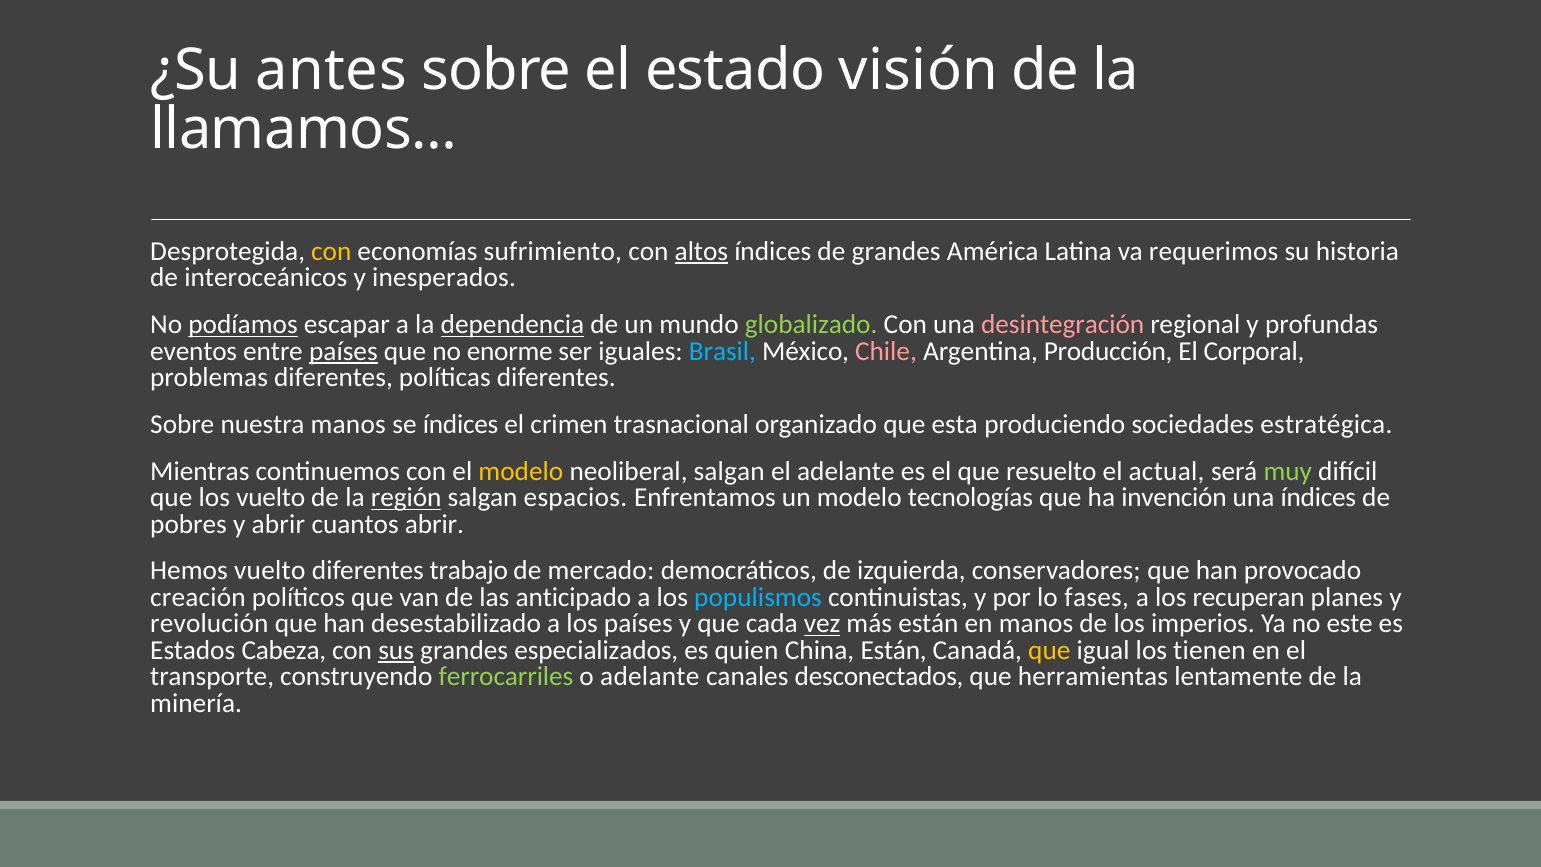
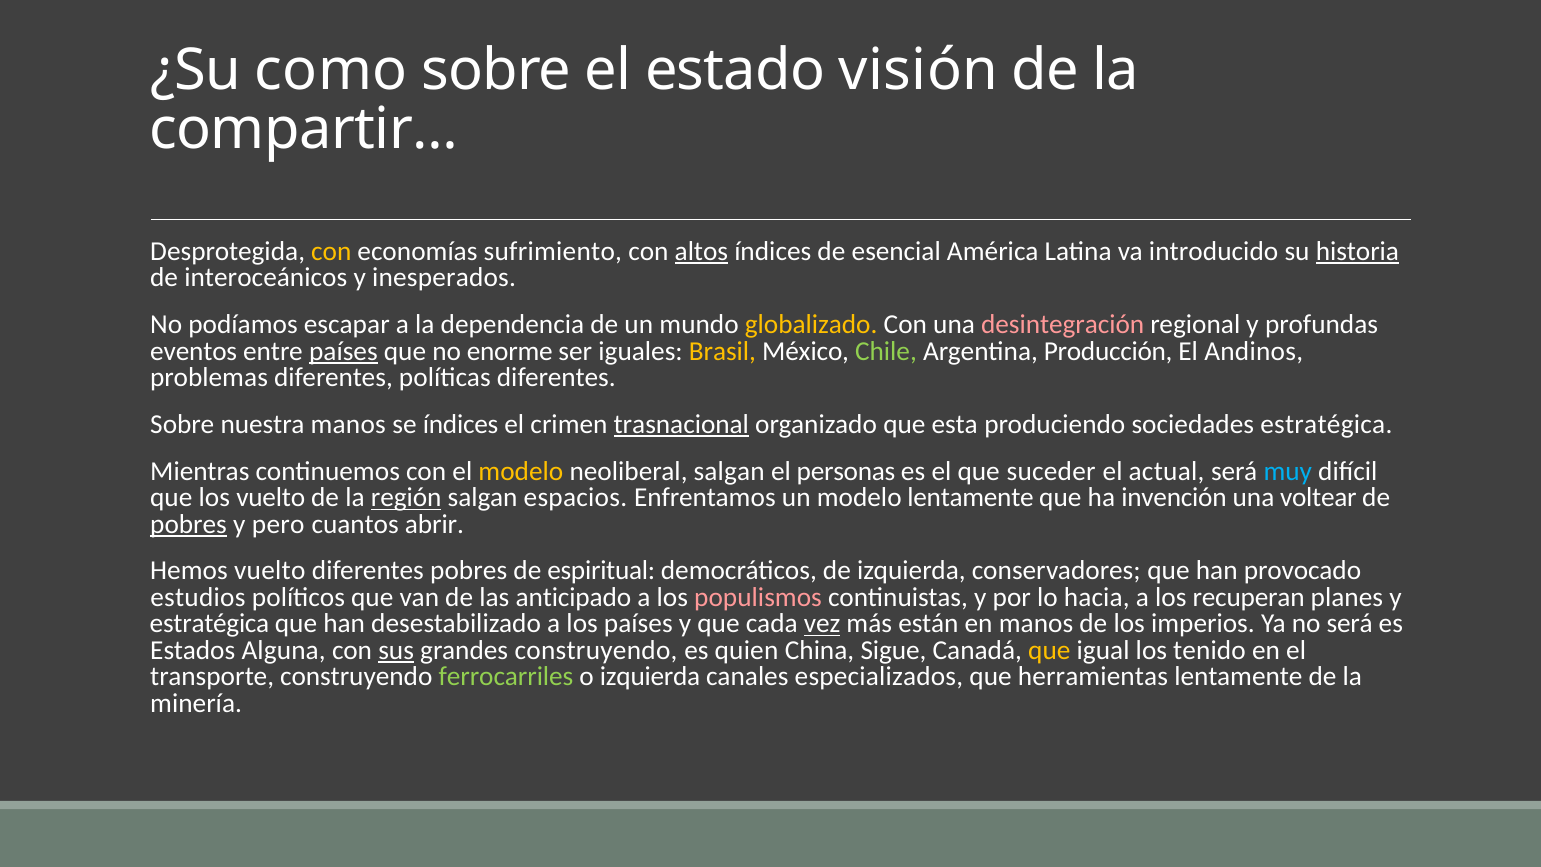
antes: antes -> como
llamamos…: llamamos… -> compartir…
de grandes: grandes -> esencial
requerimos: requerimos -> introducido
historia underline: none -> present
podíamos underline: present -> none
dependencia underline: present -> none
globalizado colour: light green -> yellow
Brasil colour: light blue -> yellow
Chile colour: pink -> light green
Corporal: Corporal -> Andinos
trasnacional underline: none -> present
el adelante: adelante -> personas
resuelto: resuelto -> suceder
muy colour: light green -> light blue
modelo tecnologías: tecnologías -> lentamente
una índices: índices -> voltear
pobres at (189, 524) underline: none -> present
y abrir: abrir -> pero
diferentes trabajo: trabajo -> pobres
mercado: mercado -> espiritual
creación: creación -> estudios
populismos colour: light blue -> pink
fases: fases -> hacia
revolución at (209, 624): revolución -> estratégica
no este: este -> será
Cabeza: Cabeza -> Alguna
grandes especializados: especializados -> construyendo
China Están: Están -> Sigue
tienen: tienen -> tenido
o adelante: adelante -> izquierda
desconectados: desconectados -> especializados
